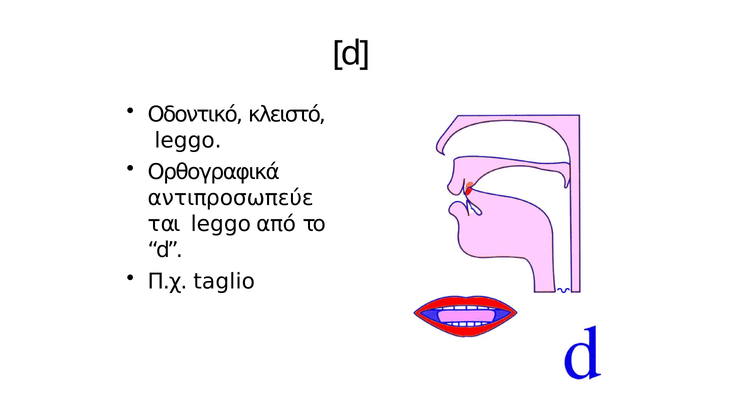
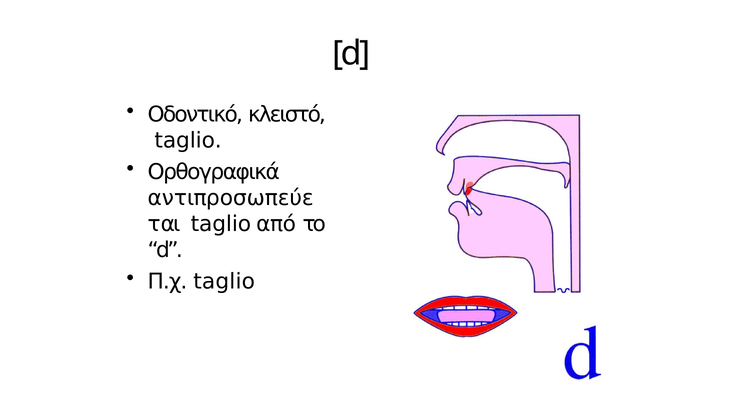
leggo at (188, 141): leggo -> taglio
leggo at (221, 224): leggo -> taglio
